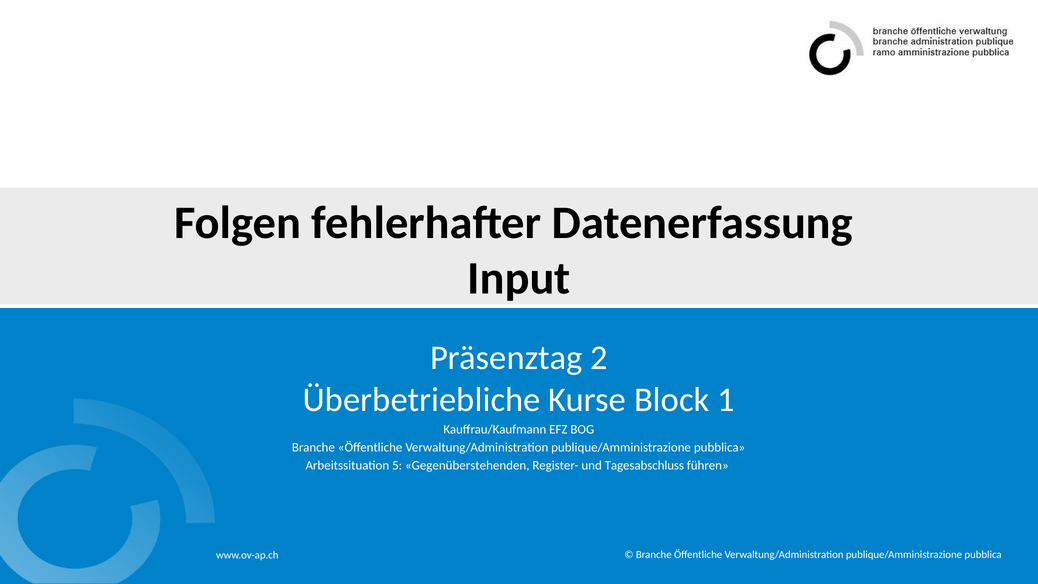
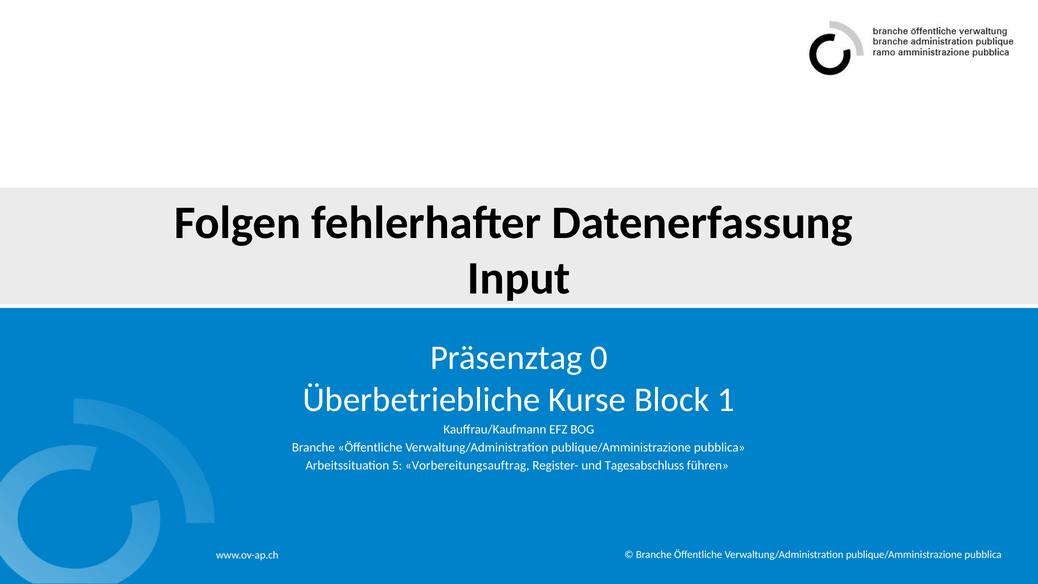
2: 2 -> 0
Gegenüberstehenden: Gegenüberstehenden -> Vorbereitungsauftrag
